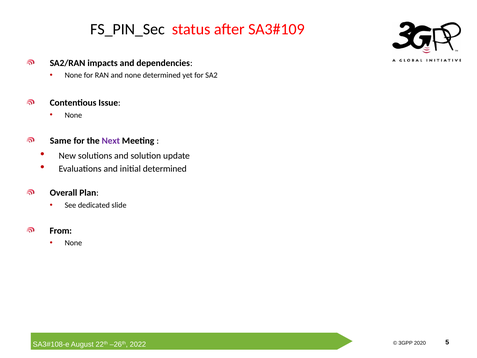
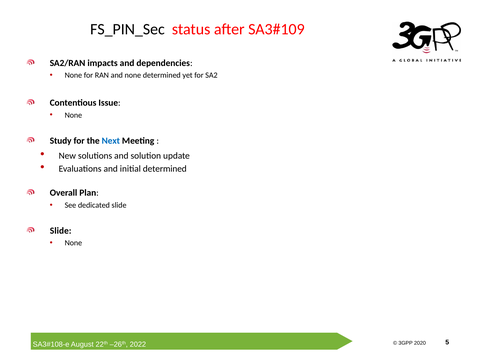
Same: Same -> Study
Next colour: purple -> blue
From at (61, 231): From -> Slide
